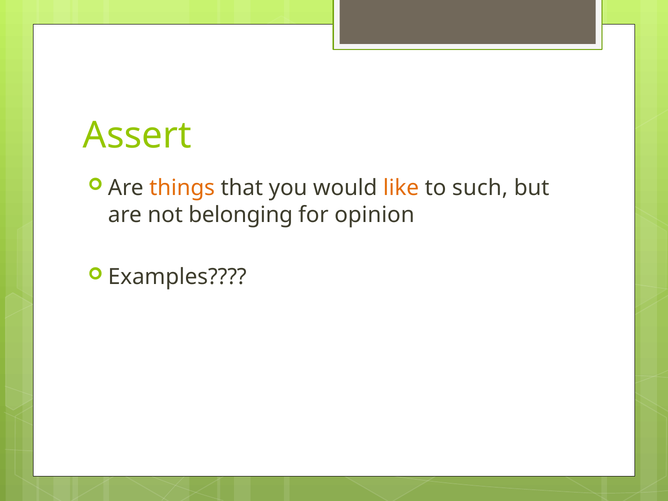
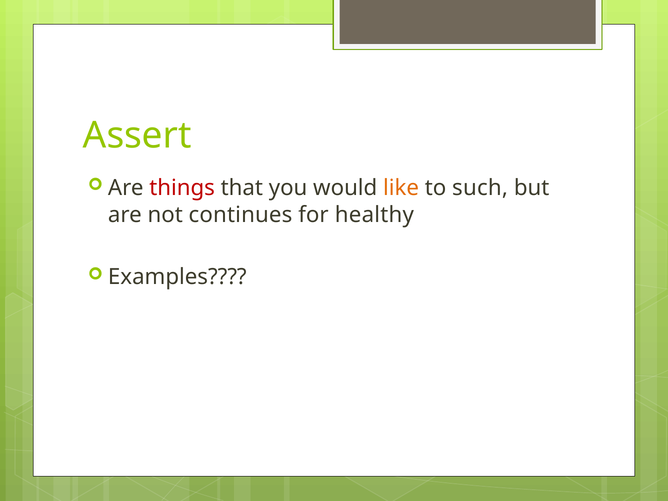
things colour: orange -> red
belonging: belonging -> continues
opinion: opinion -> healthy
